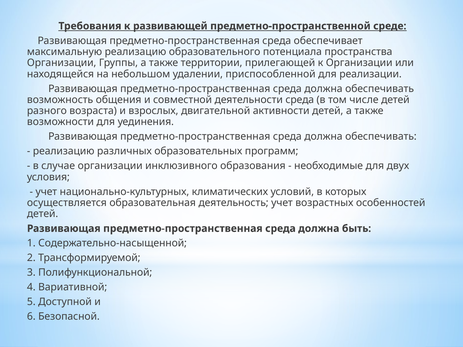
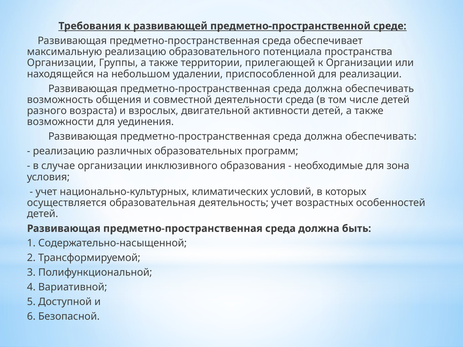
двух: двух -> зона
